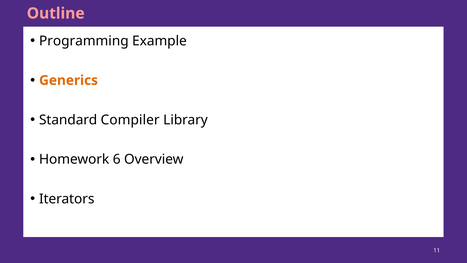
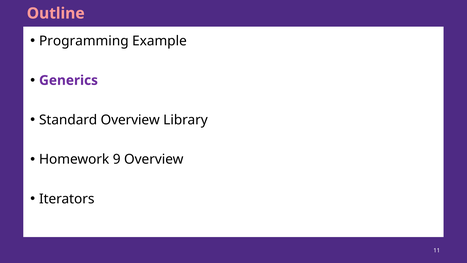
Generics colour: orange -> purple
Standard Compiler: Compiler -> Overview
6: 6 -> 9
